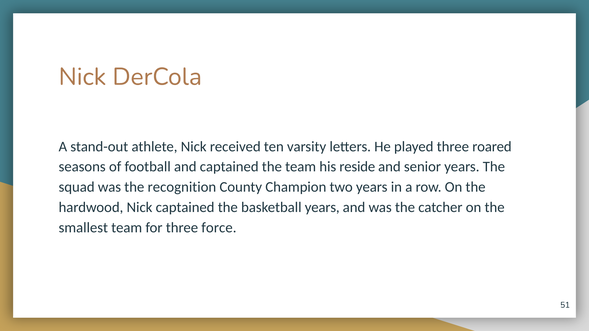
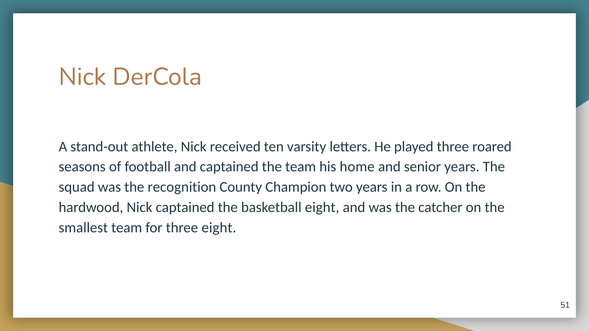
reside: reside -> home
basketball years: years -> eight
three force: force -> eight
